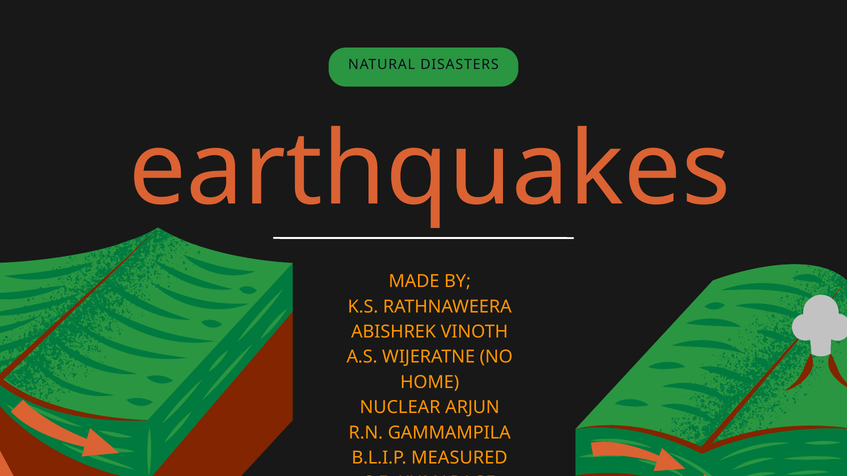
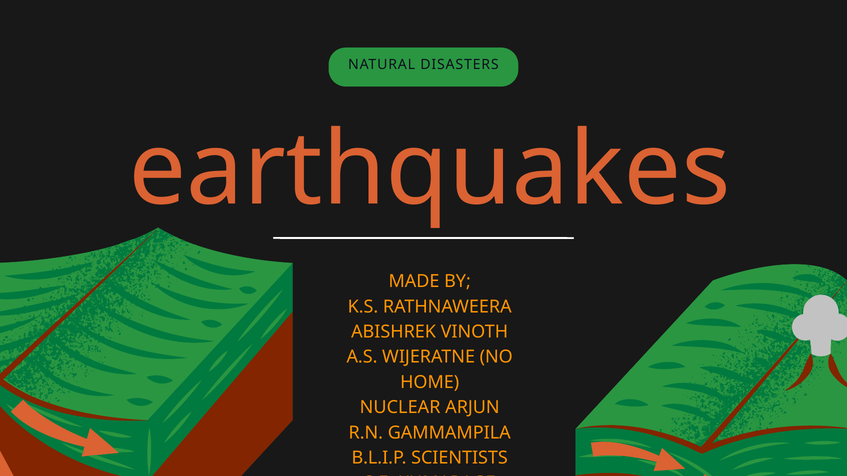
MEASURED: MEASURED -> SCIENTISTS
